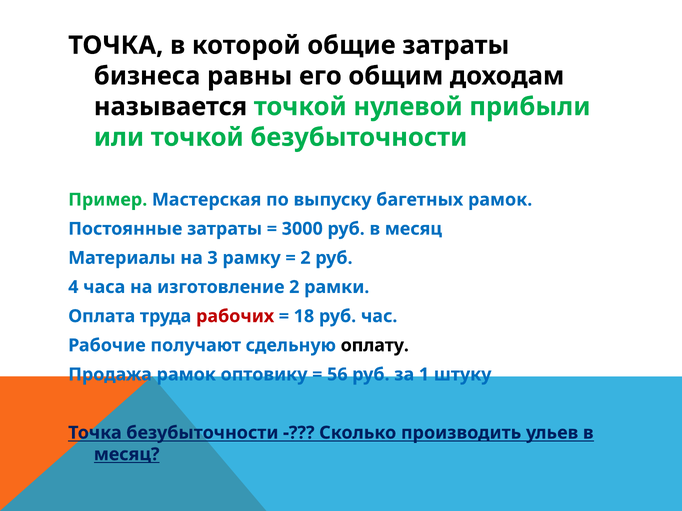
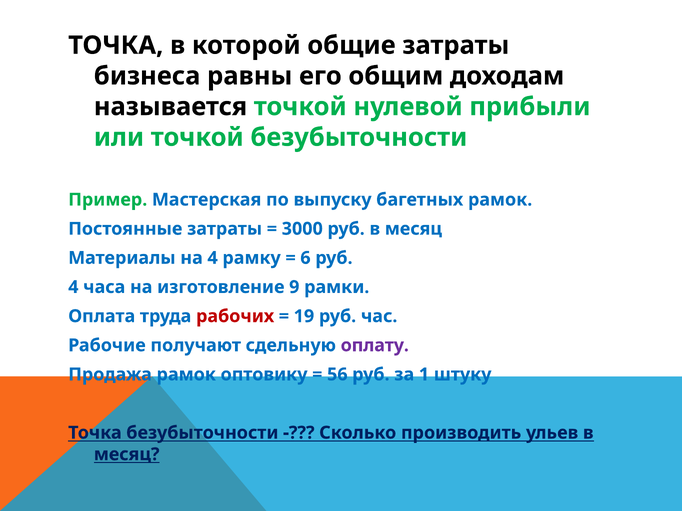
на 3: 3 -> 4
2 at (305, 258): 2 -> 6
изготовление 2: 2 -> 9
18: 18 -> 19
оплату colour: black -> purple
